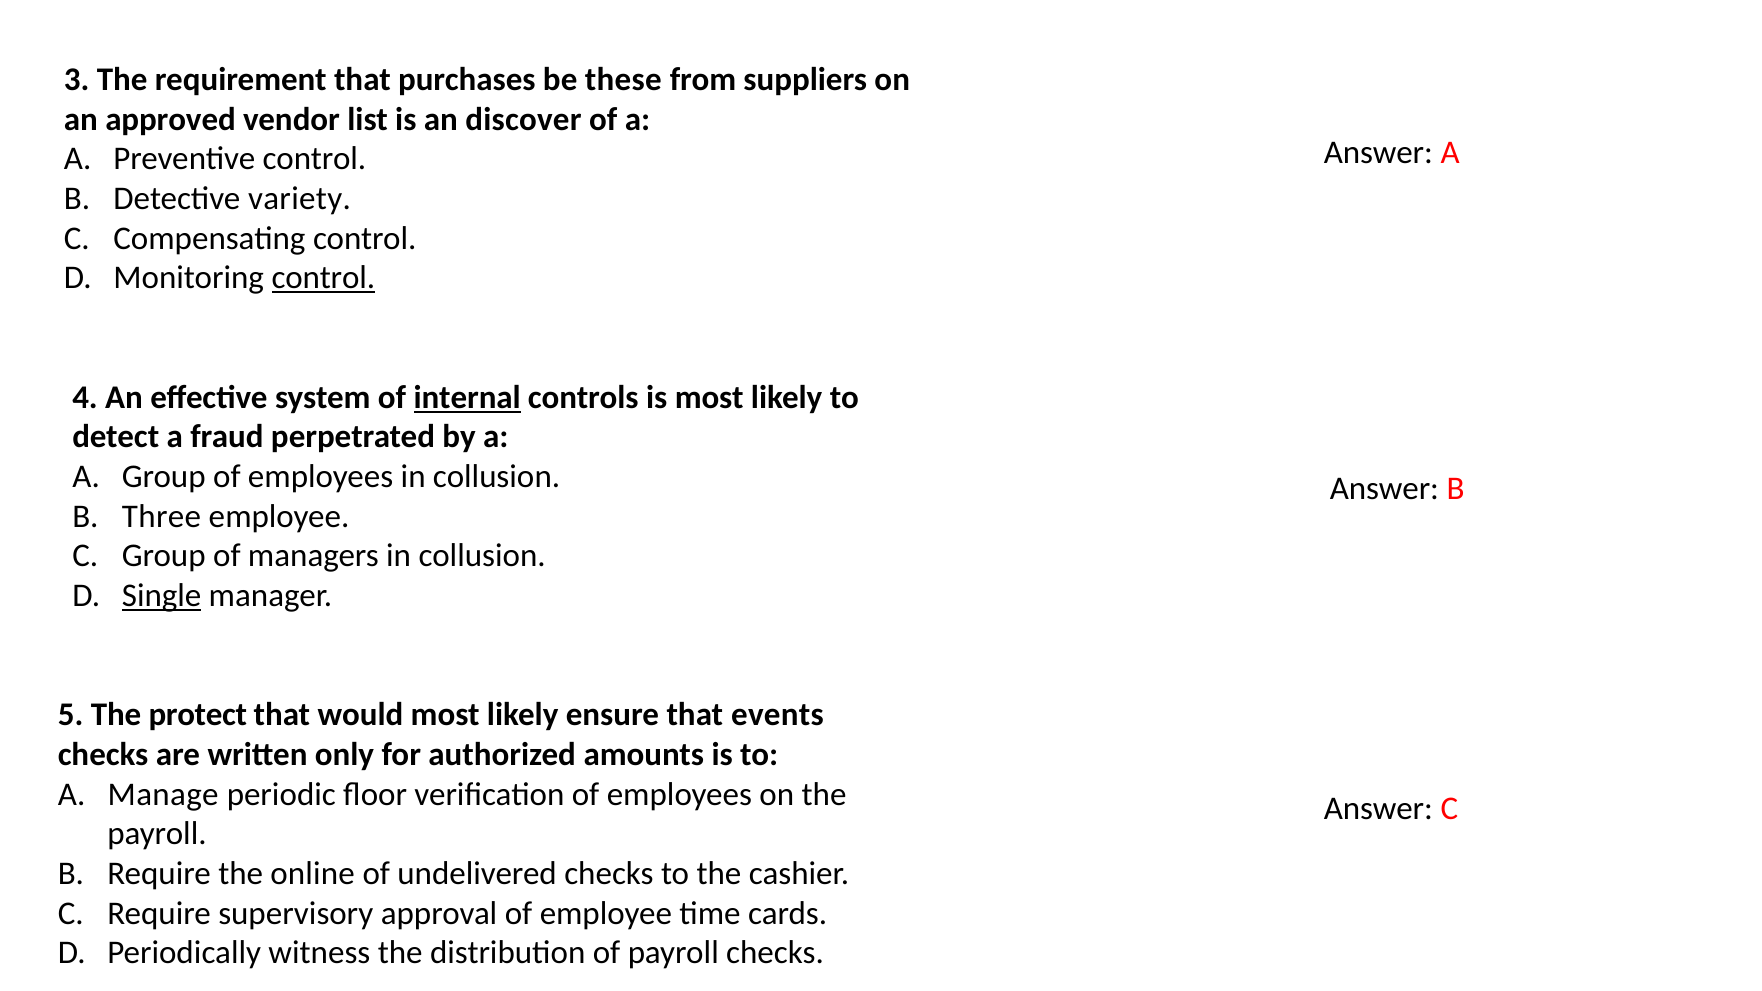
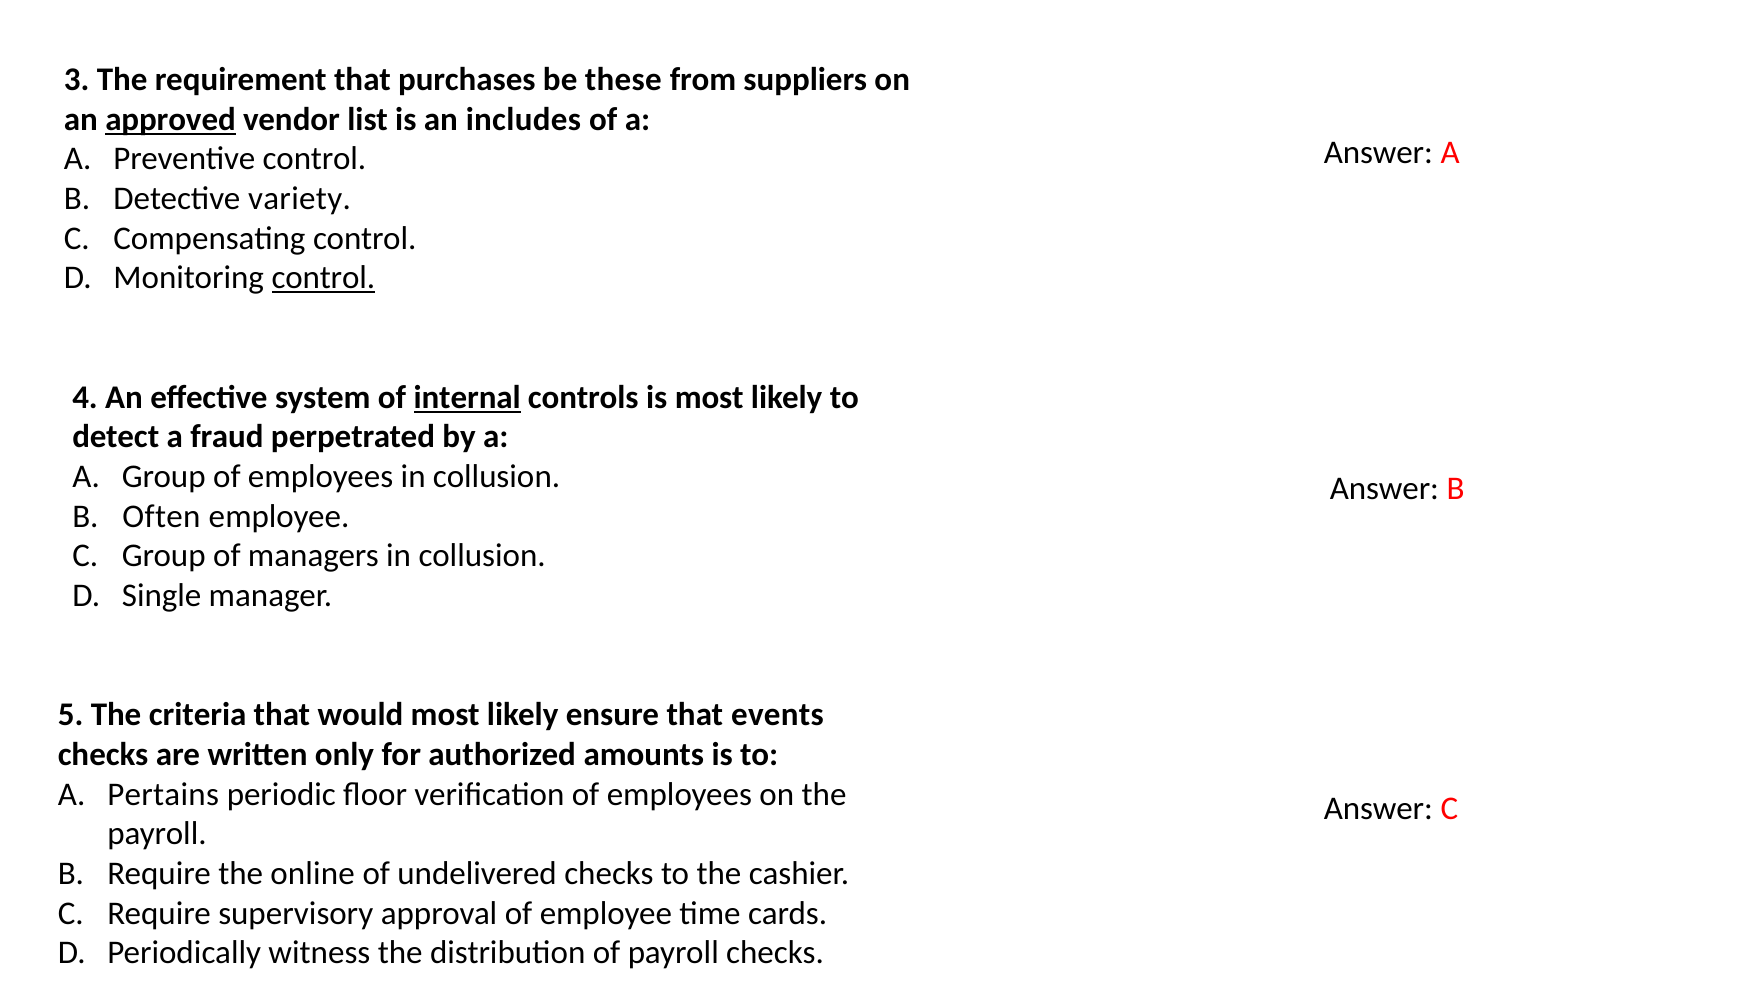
approved underline: none -> present
discover: discover -> includes
Three: Three -> Often
Single underline: present -> none
protect: protect -> criteria
Manage: Manage -> Pertains
